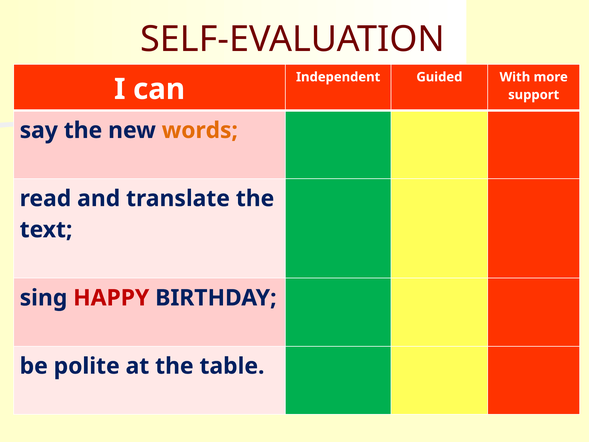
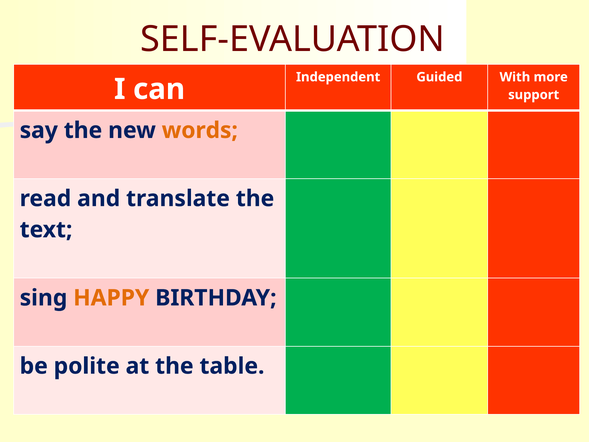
HAPPY colour: red -> orange
